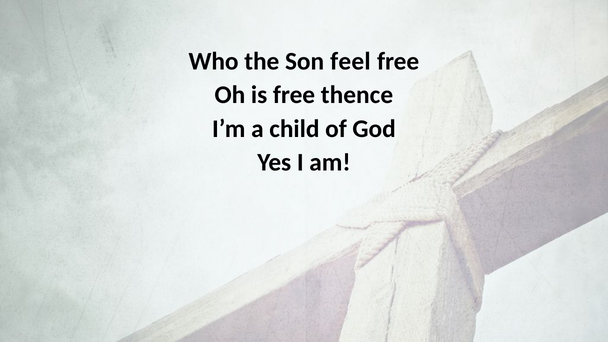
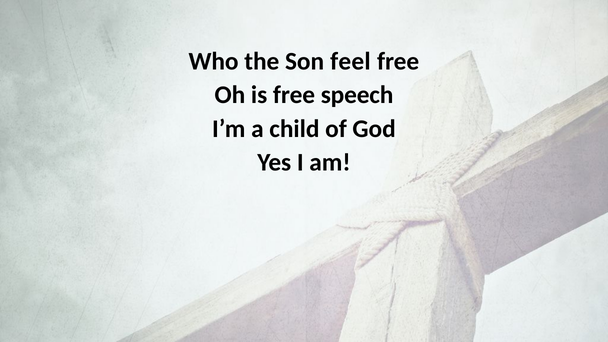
thence: thence -> speech
